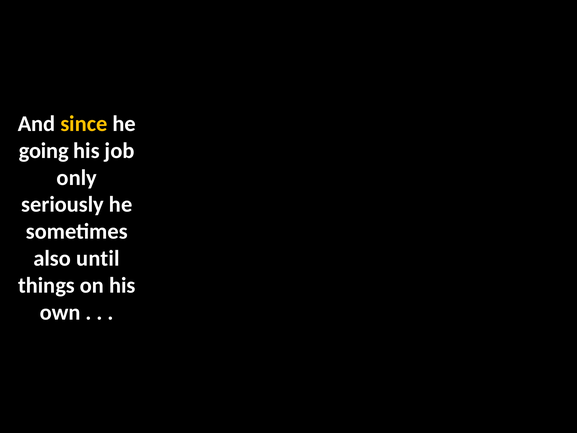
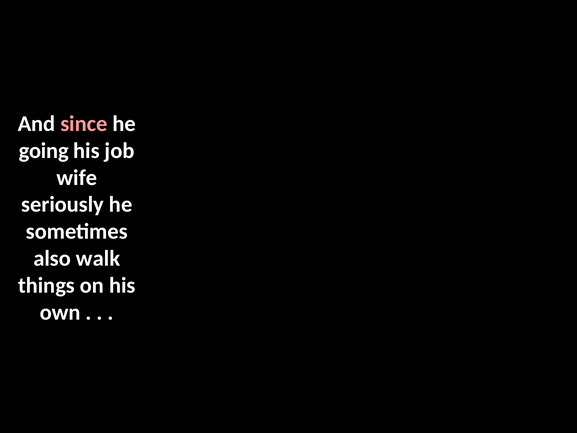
since colour: yellow -> pink
only: only -> wife
until: until -> walk
